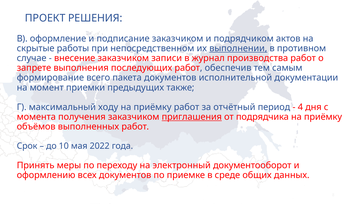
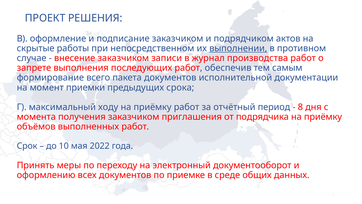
также: также -> срока
4 at (300, 107): 4 -> 8
приглашения underline: present -> none
